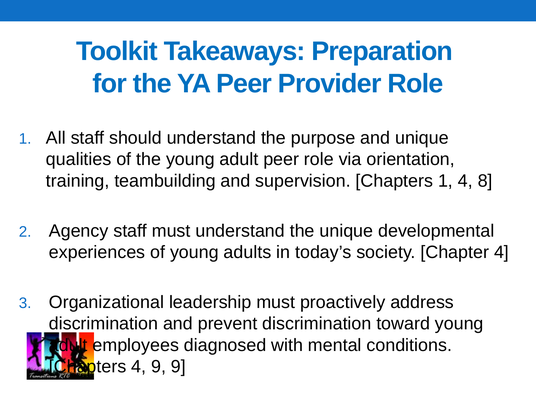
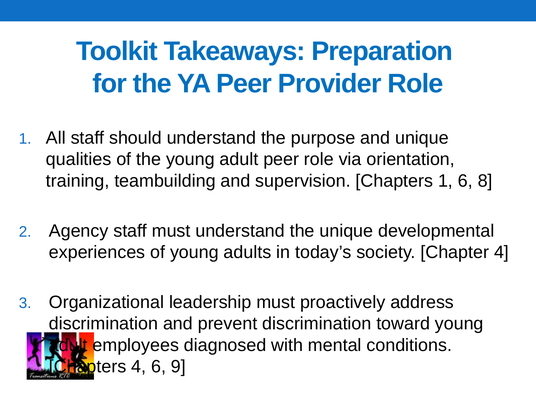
1 4: 4 -> 6
4 9: 9 -> 6
